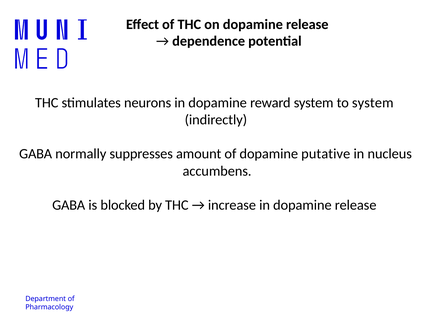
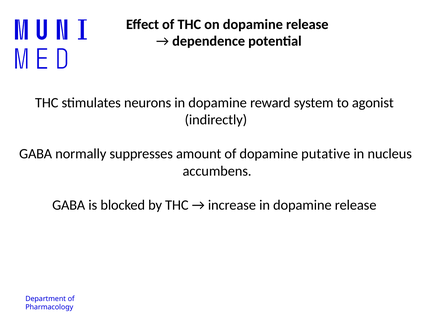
to system: system -> agonist
